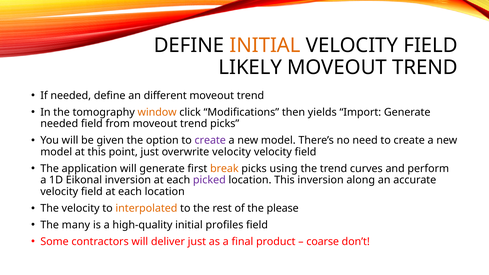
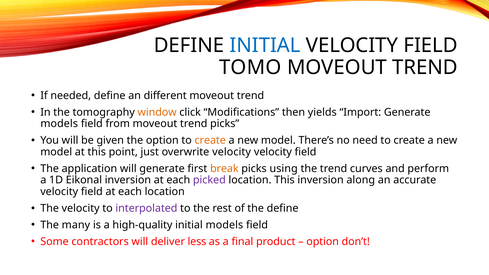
INITIAL at (265, 45) colour: orange -> blue
LIKELY: LIKELY -> TOMO
needed at (59, 124): needed -> models
create at (210, 140) colour: purple -> orange
interpolated colour: orange -> purple
the please: please -> define
initial profiles: profiles -> models
deliver just: just -> less
coarse at (323, 242): coarse -> option
